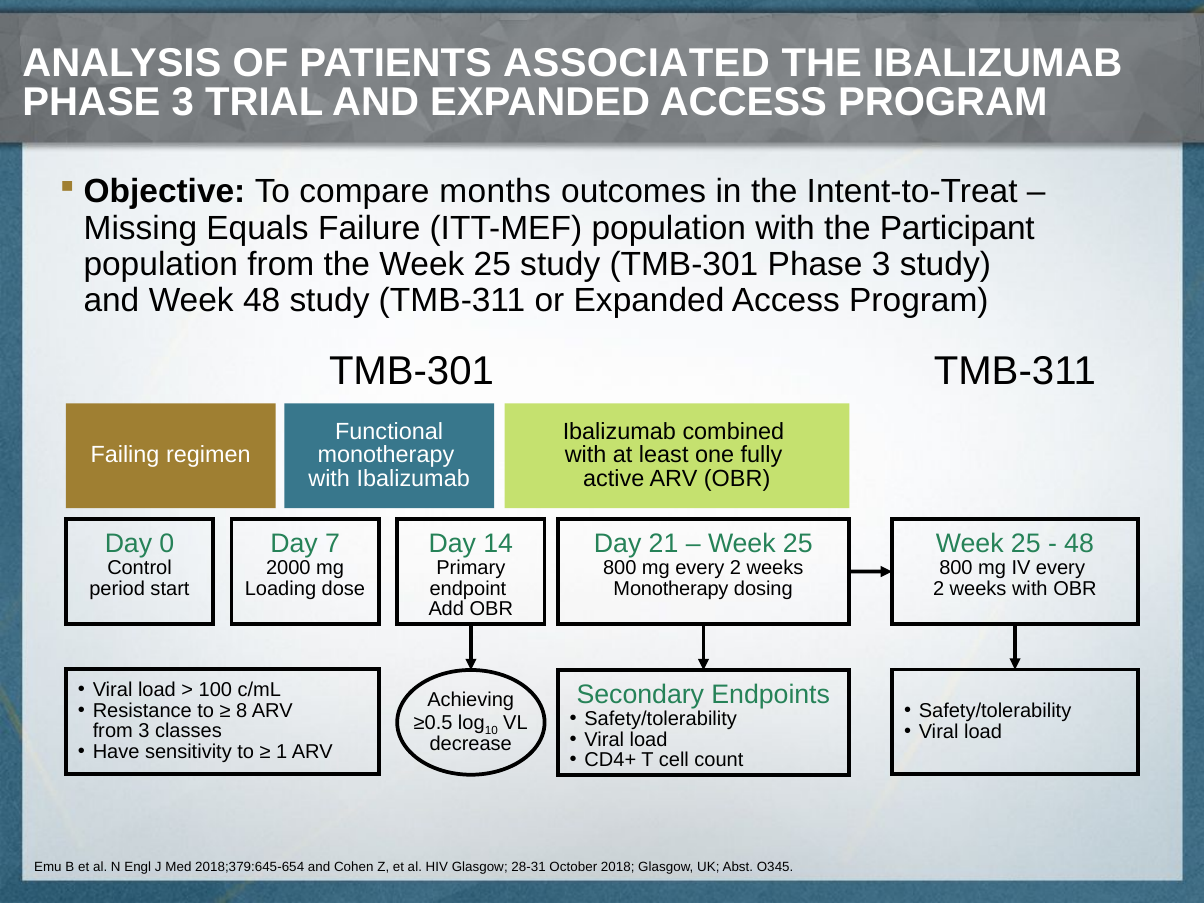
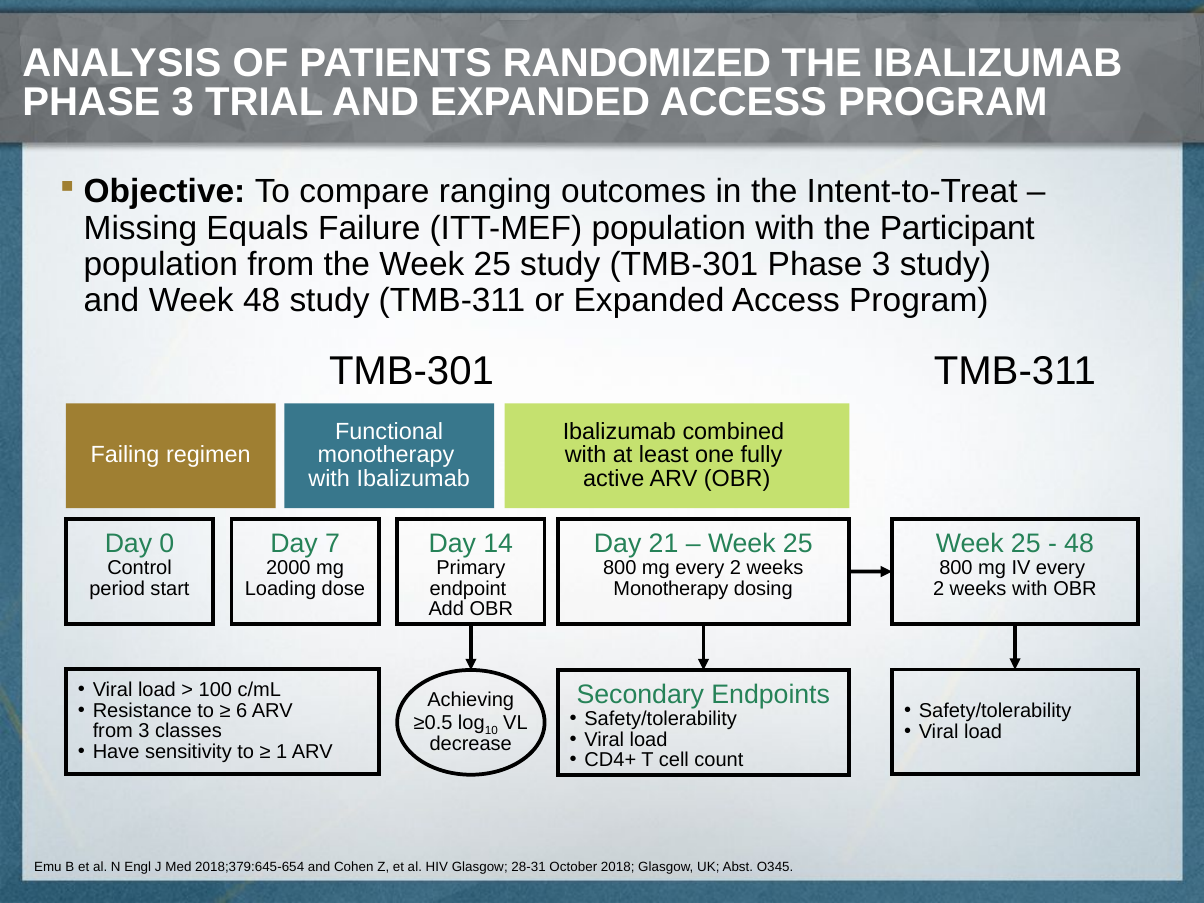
ASSOCIATED: ASSOCIATED -> RANDOMIZED
months: months -> ranging
8: 8 -> 6
